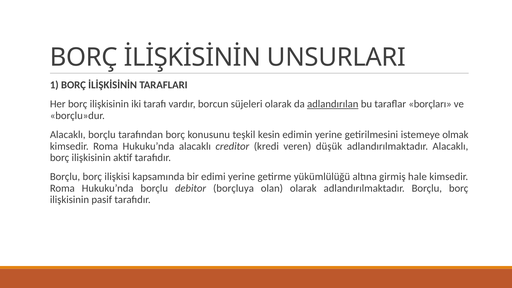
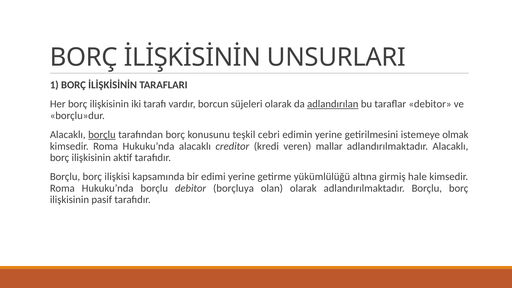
taraflar borçları: borçları -> debitor
borçlu at (102, 135) underline: none -> present
kesin: kesin -> cebri
düşük: düşük -> mallar
